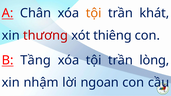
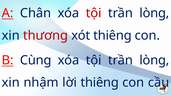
tội at (94, 13) colour: orange -> red
khát at (154, 13): khát -> lòng
Tầng: Tầng -> Cùng
lời ngoan: ngoan -> thiêng
